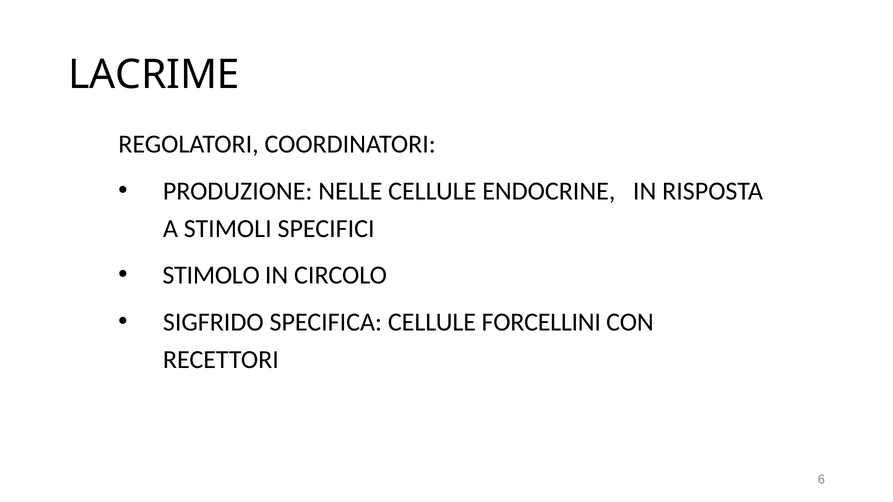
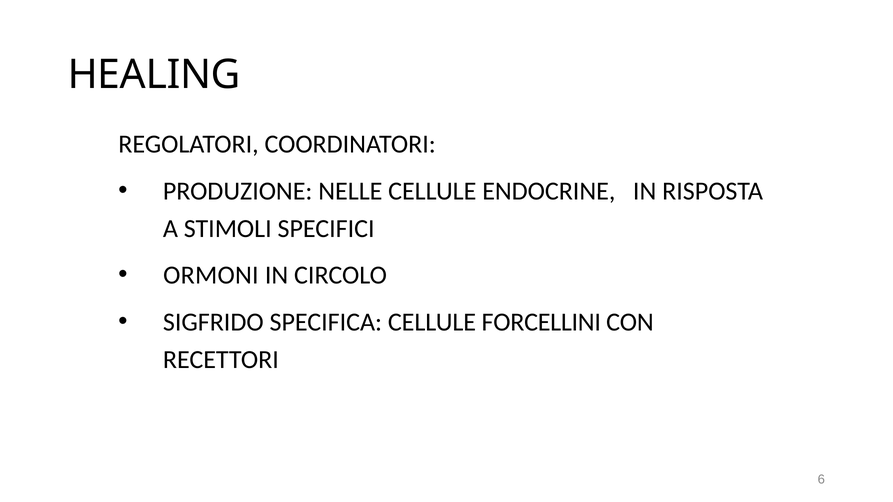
LACRIME: LACRIME -> HEALING
STIMOLO: STIMOLO -> ORMONI
